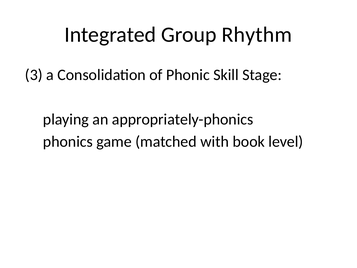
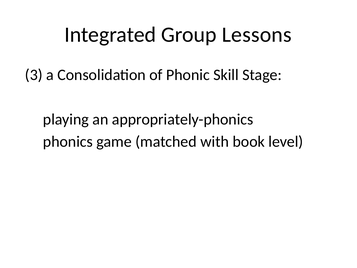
Rhythm: Rhythm -> Lessons
